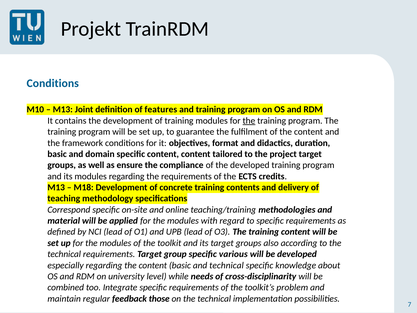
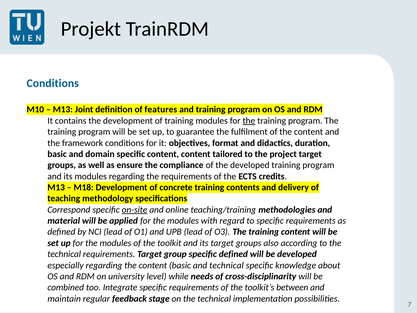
on-site underline: none -> present
specific various: various -> defined
problem: problem -> between
those: those -> stage
